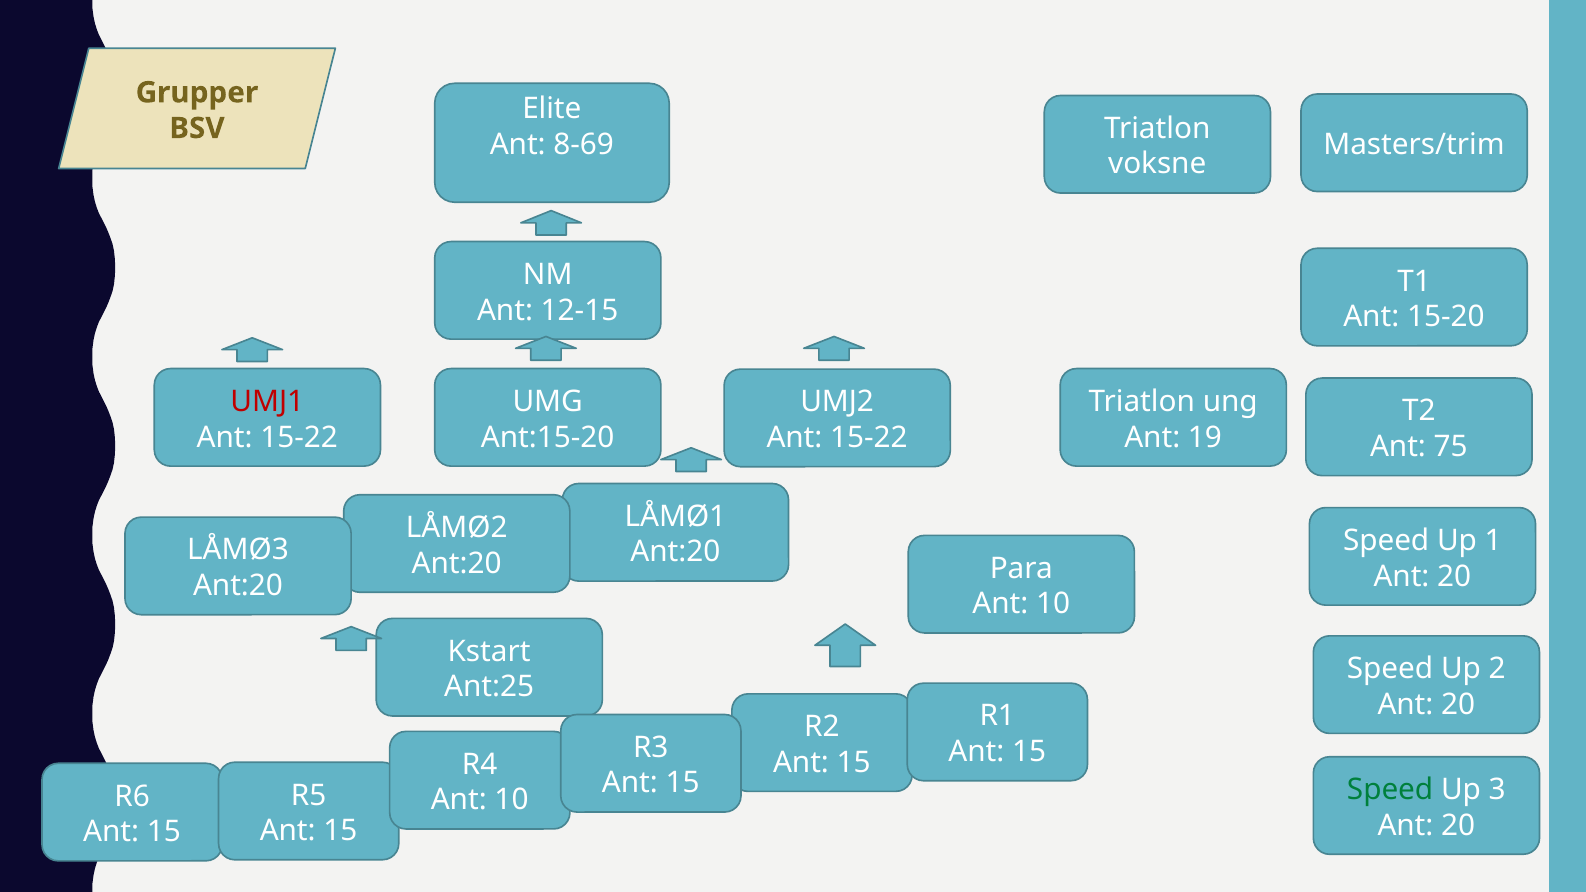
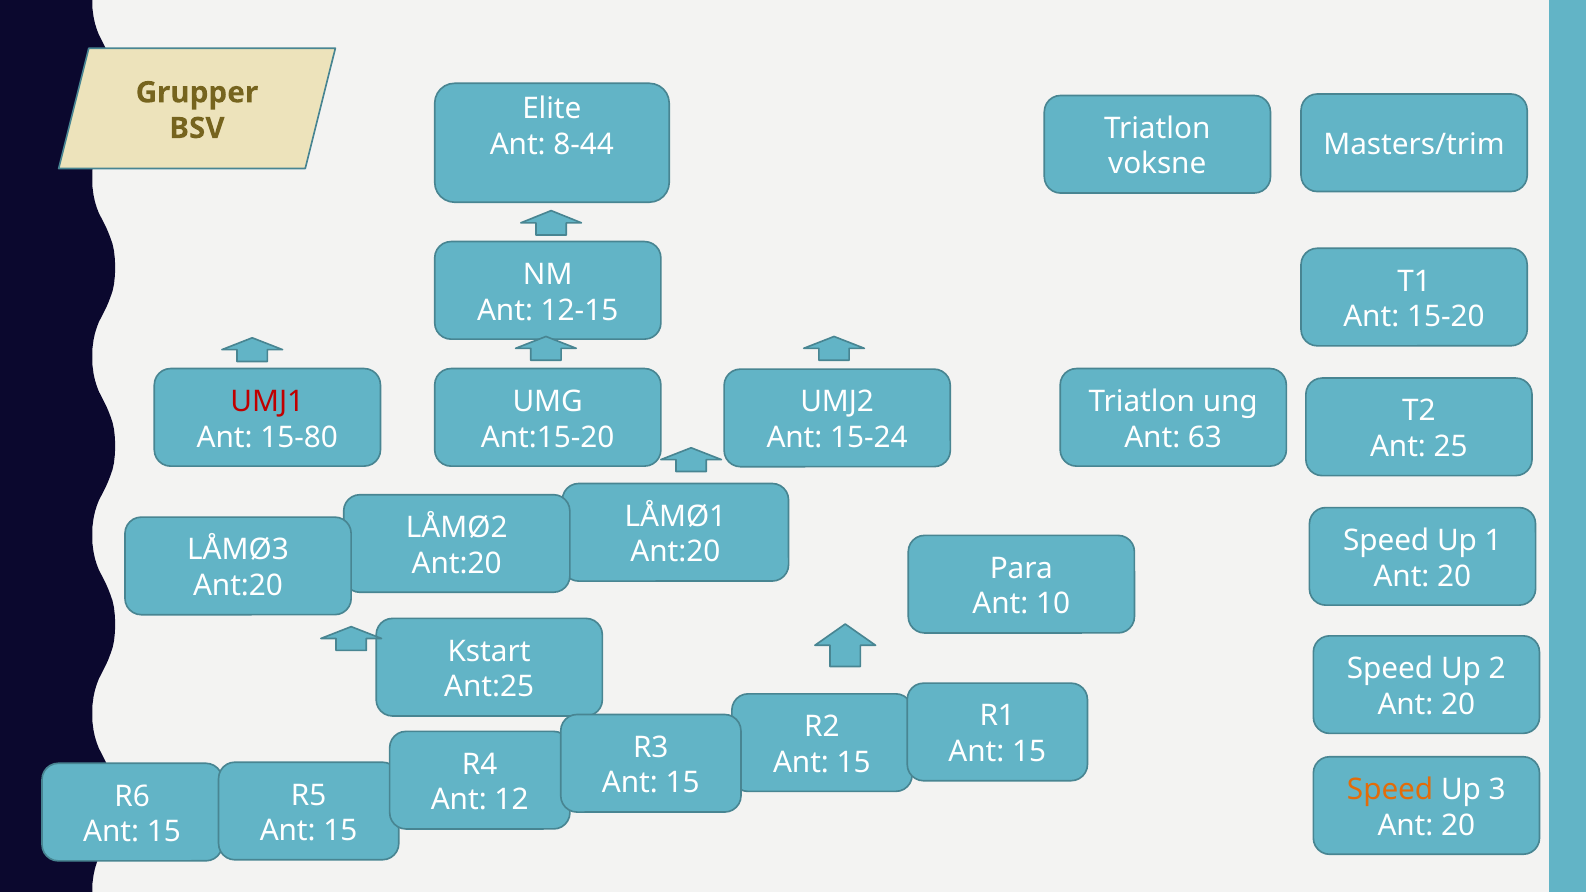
8-69: 8-69 -> 8-44
15-22 at (299, 437): 15-22 -> 15-80
19: 19 -> 63
15-22 at (869, 438): 15-22 -> 15-24
75: 75 -> 25
Speed at (1390, 790) colour: green -> orange
10 at (512, 800): 10 -> 12
